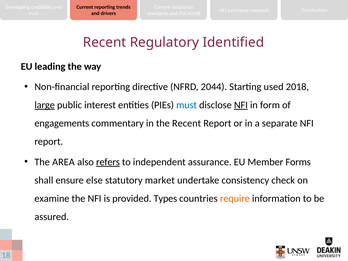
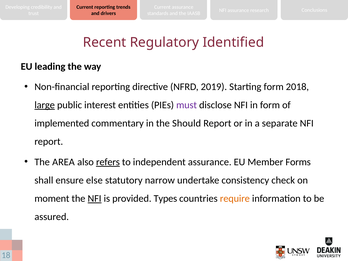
2044: 2044 -> 2019
Starting used: used -> form
must colour: blue -> purple
NFI at (241, 105) underline: present -> none
engagements: engagements -> implemented
the Recent: Recent -> Should
market: market -> narrow
examine: examine -> moment
NFI at (95, 198) underline: none -> present
